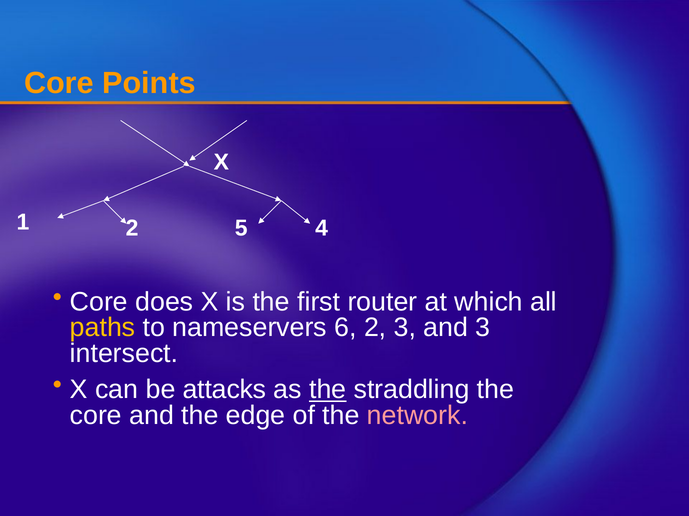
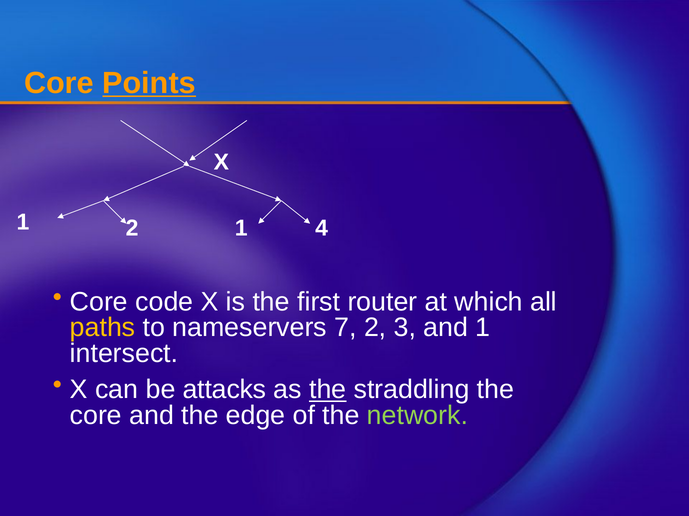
Points underline: none -> present
2 5: 5 -> 1
does: does -> code
6: 6 -> 7
and 3: 3 -> 1
network colour: pink -> light green
